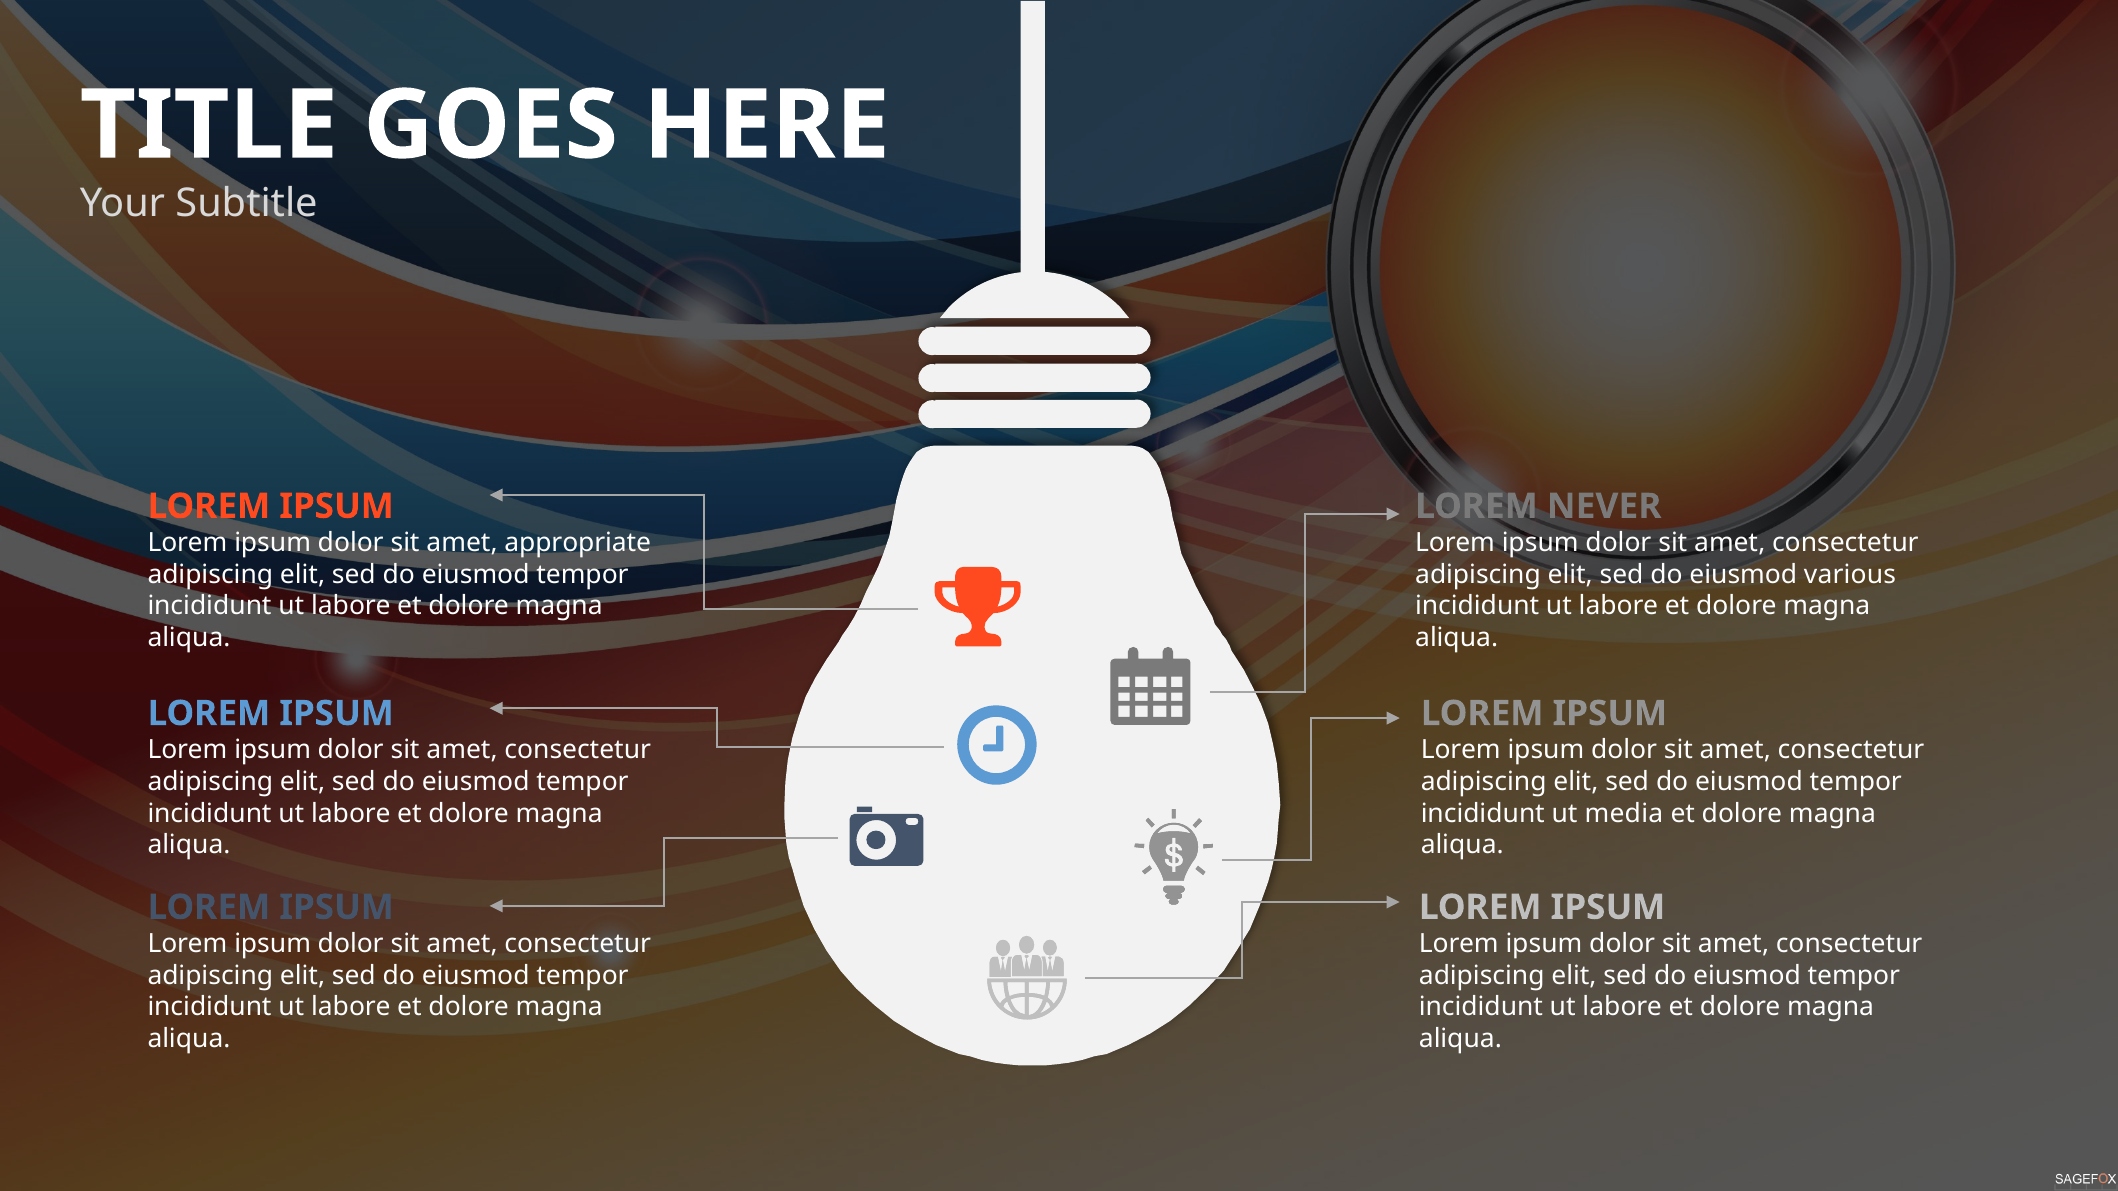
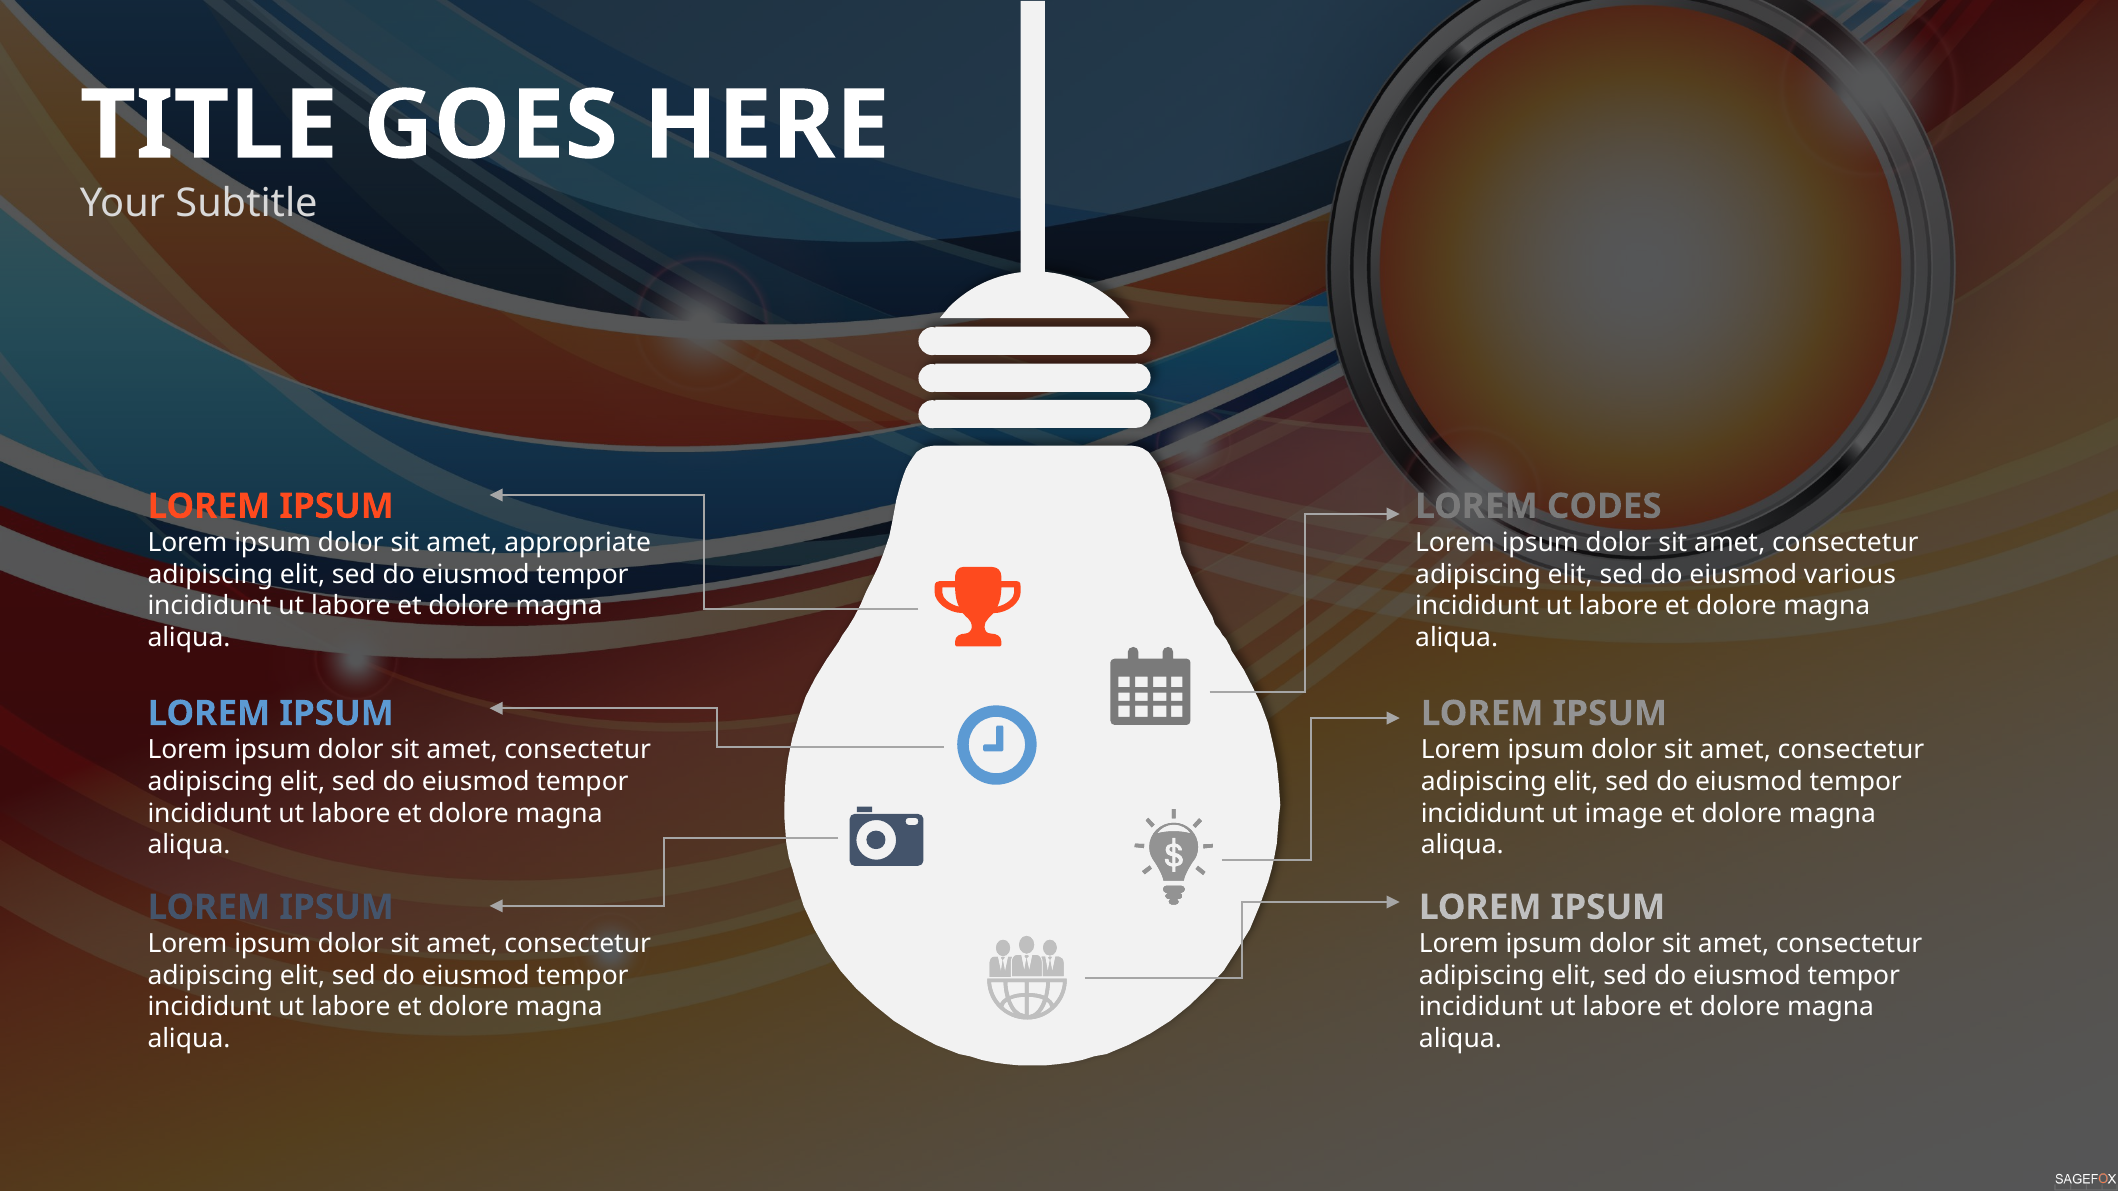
NEVER: NEVER -> CODES
media: media -> image
